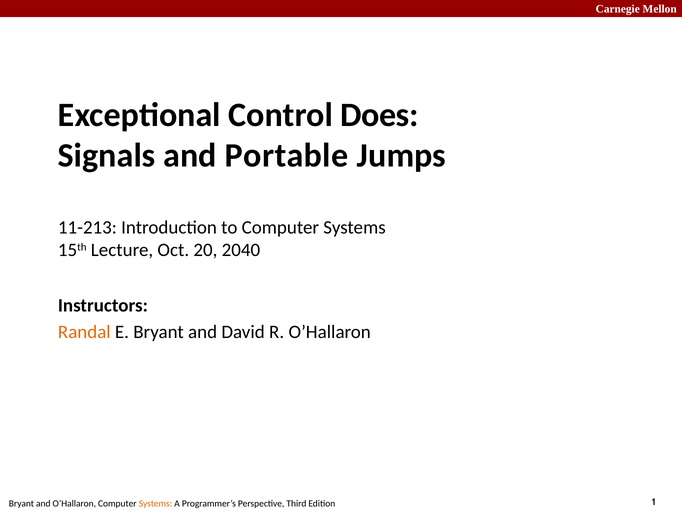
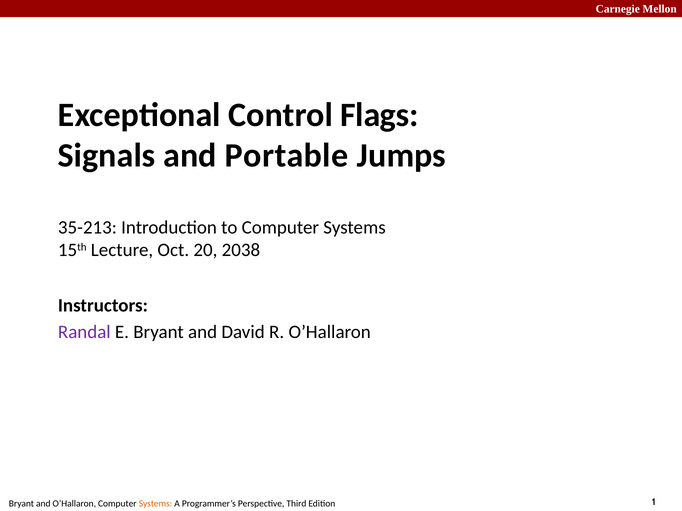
Does: Does -> Flags
11-213: 11-213 -> 35-213
2040: 2040 -> 2038
Randal colour: orange -> purple
